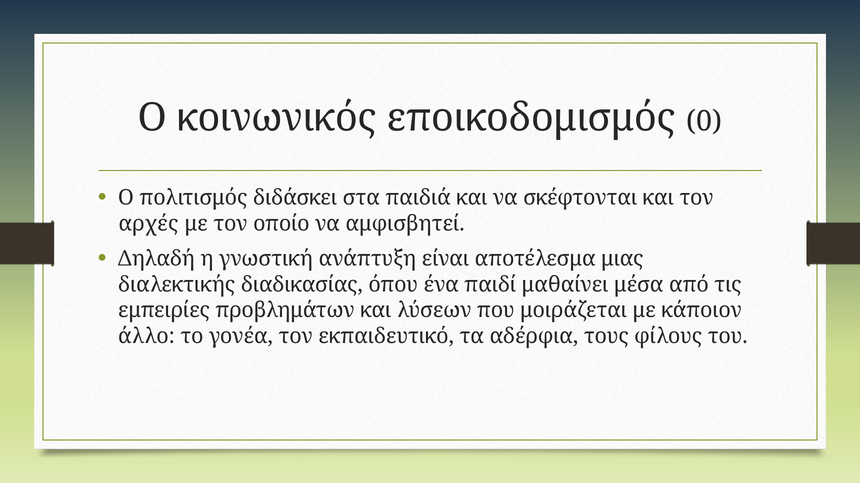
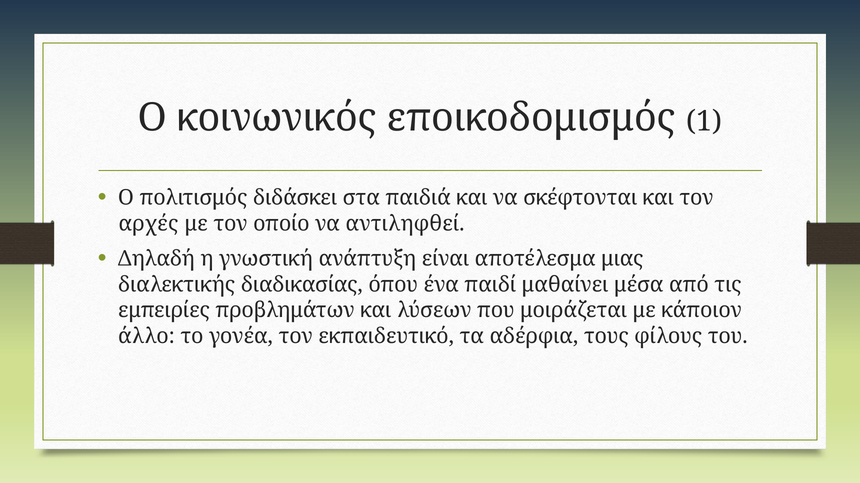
0: 0 -> 1
αμφισβητεί: αμφισβητεί -> αντιληφθεί
